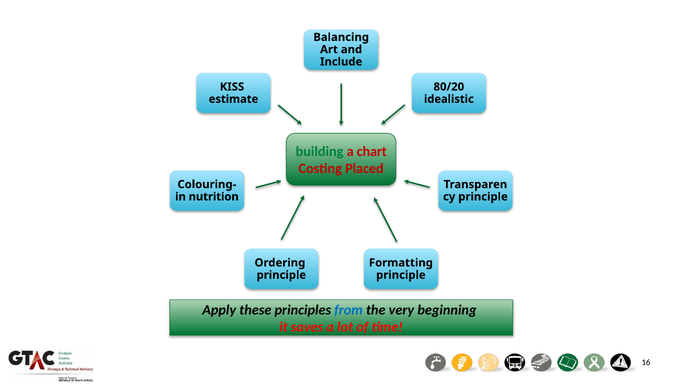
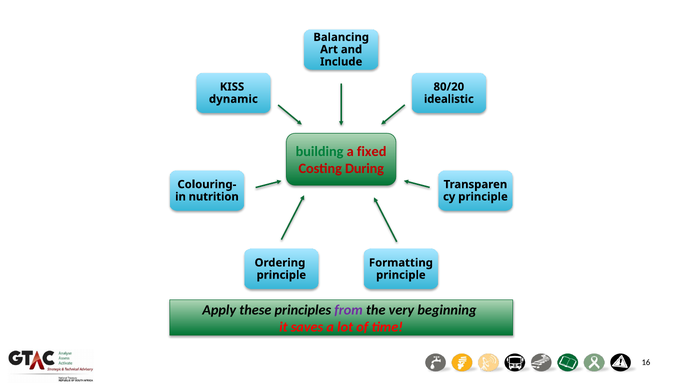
estimate: estimate -> dynamic
chart: chart -> fixed
Placed: Placed -> During
from colour: blue -> purple
